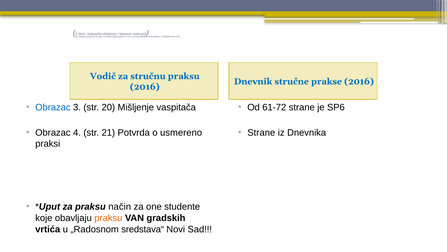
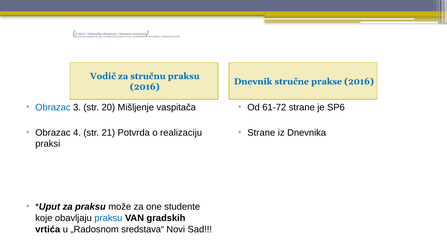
usmereno: usmereno -> realizaciju
način: način -> može
praksu at (108, 218) colour: orange -> blue
